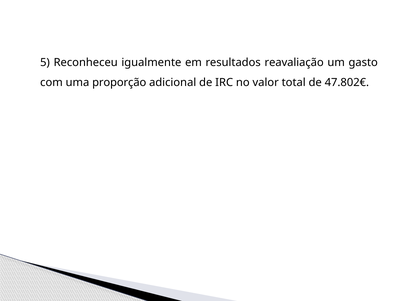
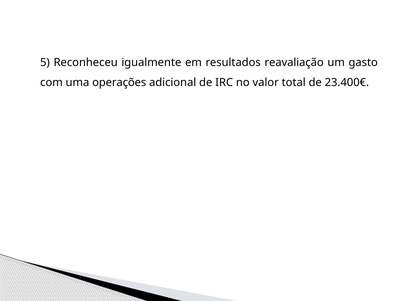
proporção: proporção -> operações
47.802€: 47.802€ -> 23.400€
